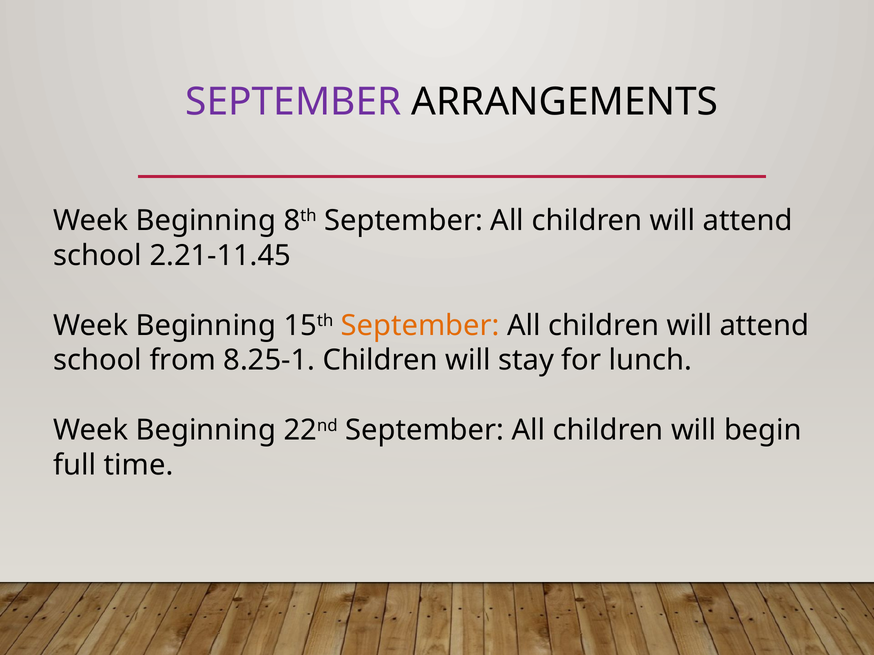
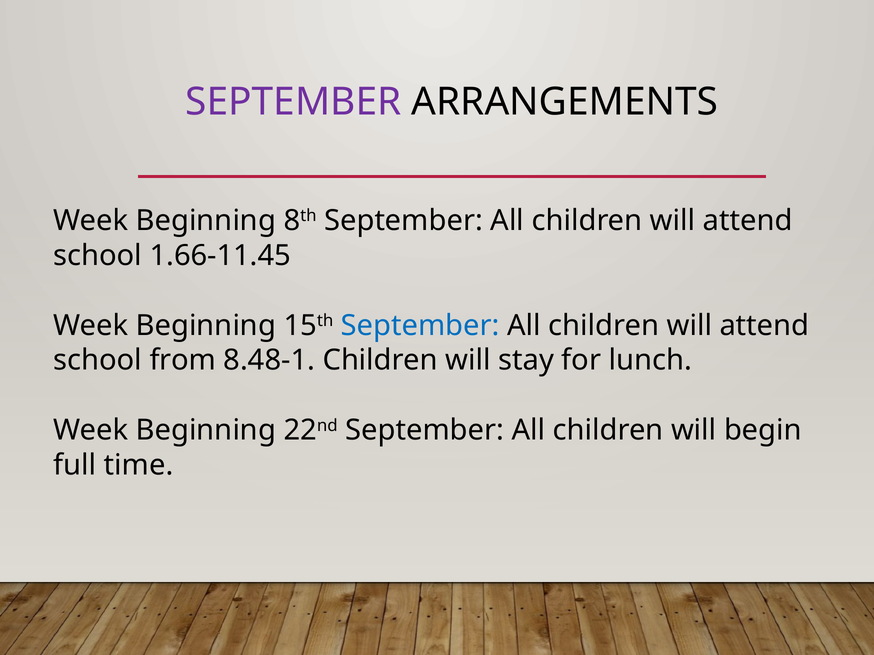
2.21-11.45: 2.21-11.45 -> 1.66-11.45
September at (420, 326) colour: orange -> blue
8.25-1: 8.25-1 -> 8.48-1
